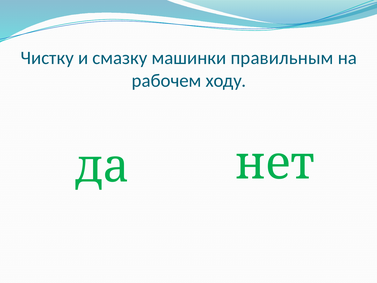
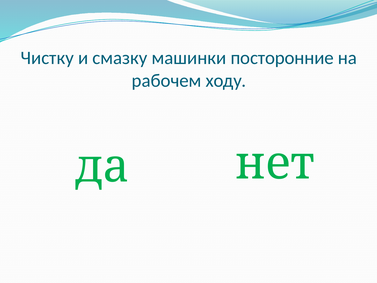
правильным: правильным -> посторонние
